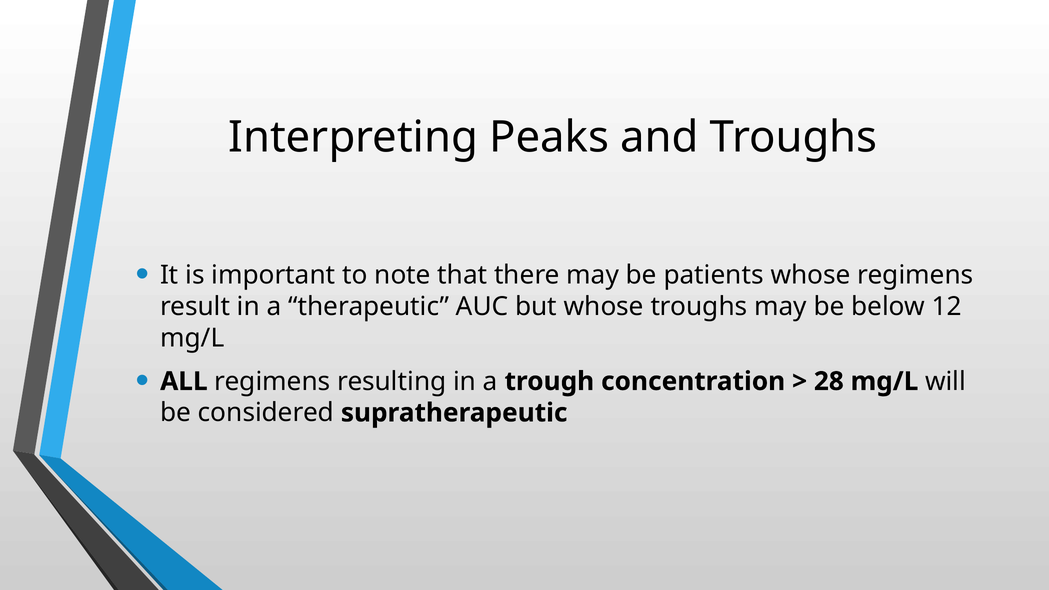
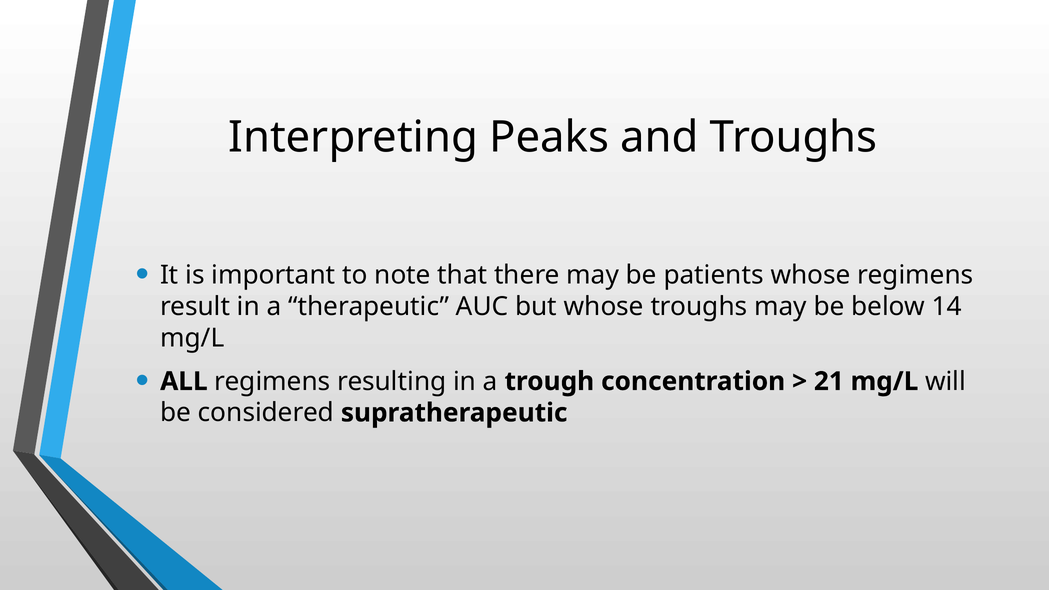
12: 12 -> 14
28: 28 -> 21
